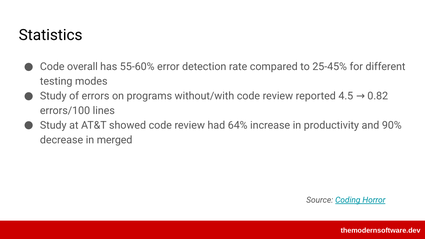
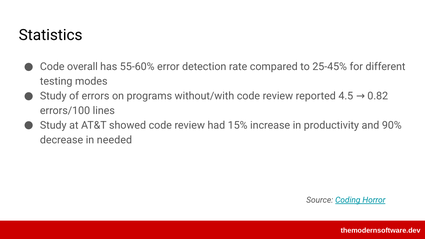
64%: 64% -> 15%
merged: merged -> needed
